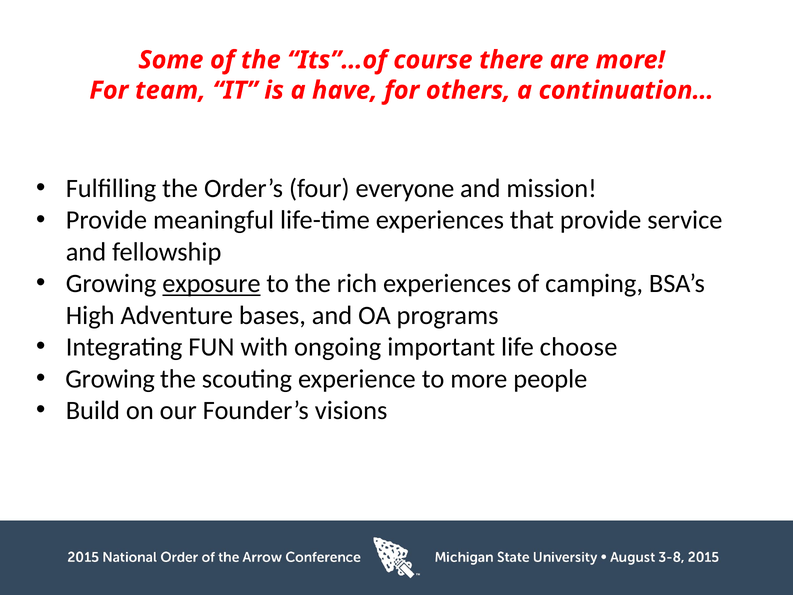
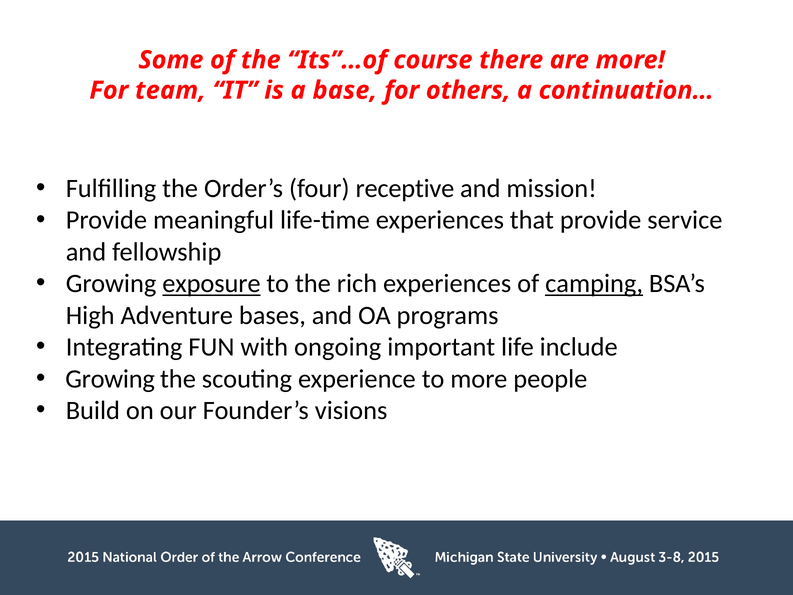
have: have -> base
everyone: everyone -> receptive
camping underline: none -> present
choose: choose -> include
